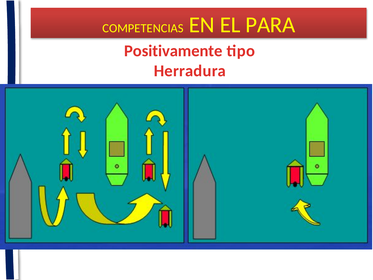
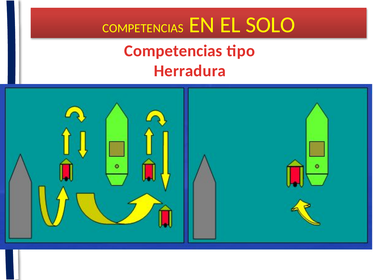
PARA: PARA -> SOLO
Positivamente at (173, 51): Positivamente -> Competencias
